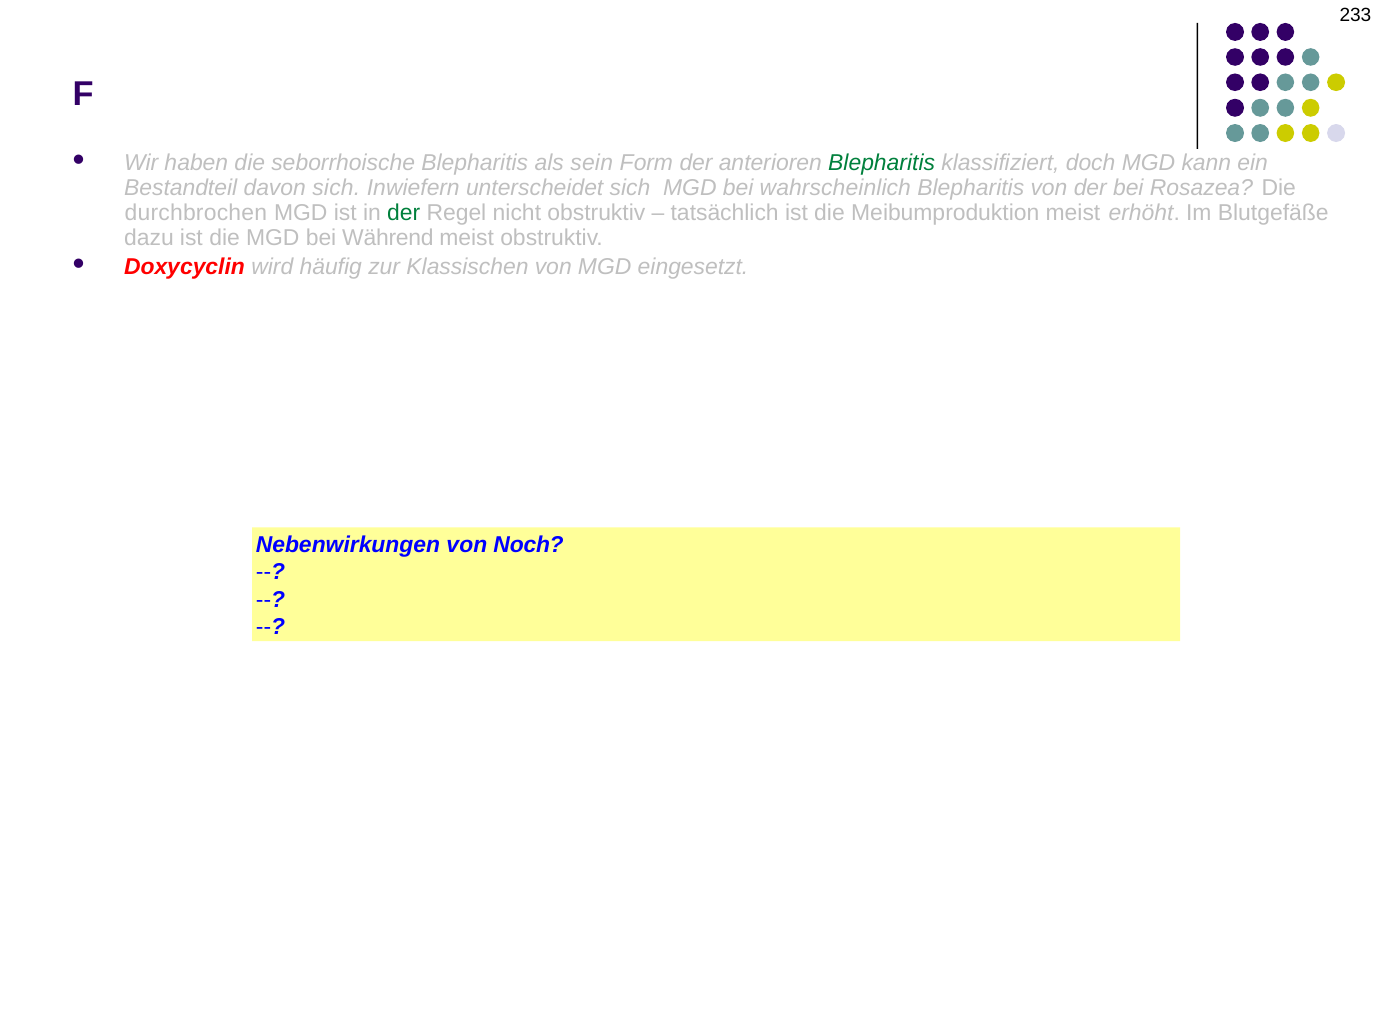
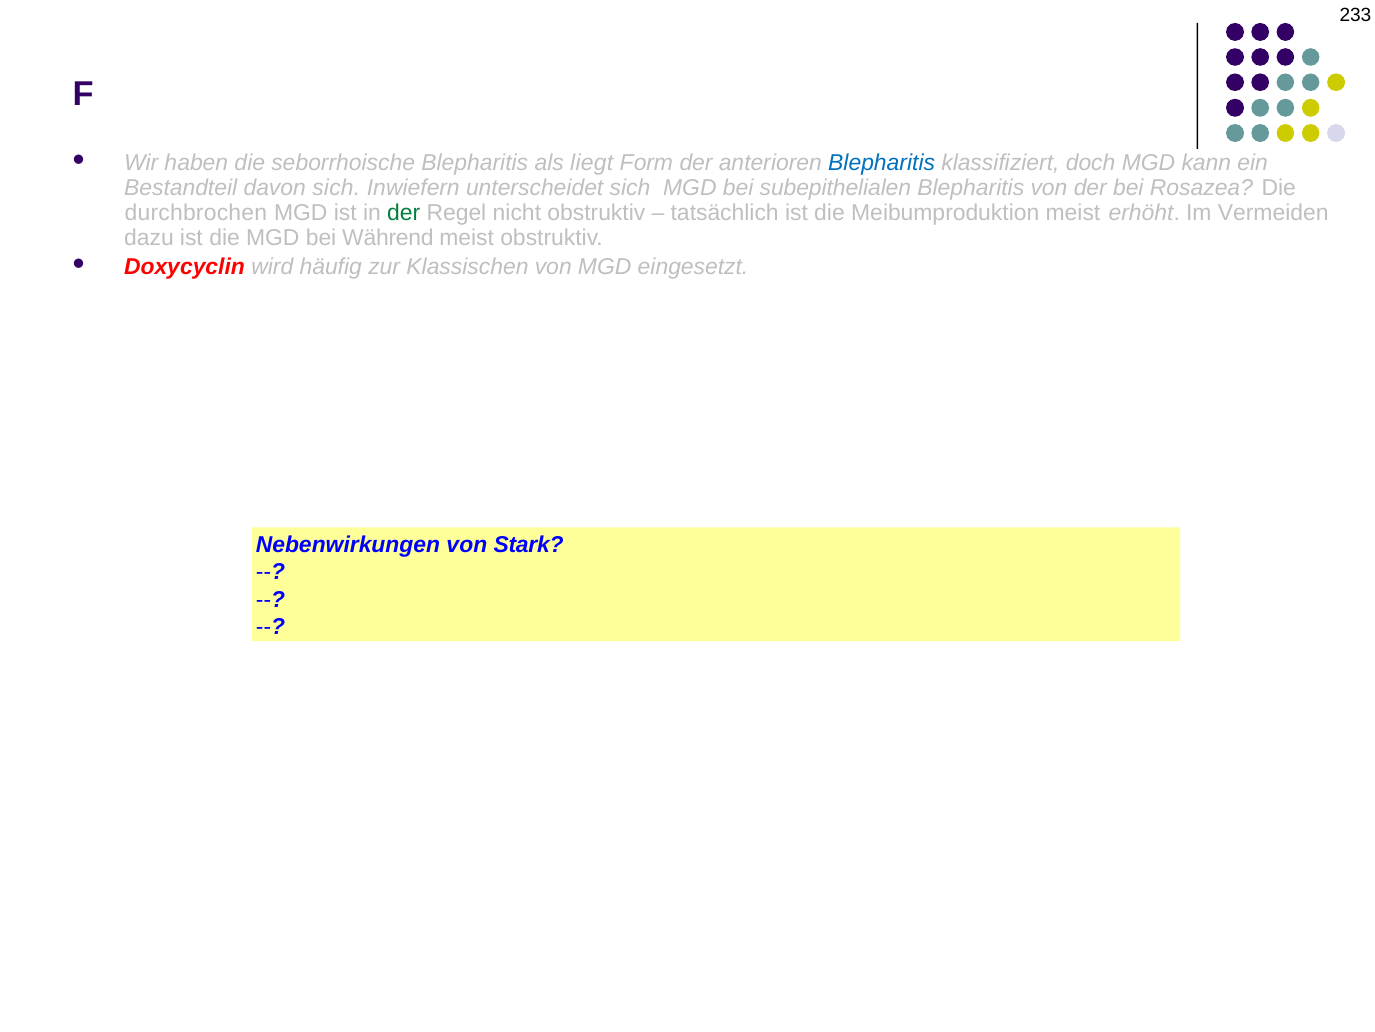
sein: sein -> liegt
Blepharitis at (882, 163) colour: green -> blue
wahrscheinlich: wahrscheinlich -> subepithelialen
Blutgefäße: Blutgefäße -> Vermeiden
Noch: Noch -> Stark
